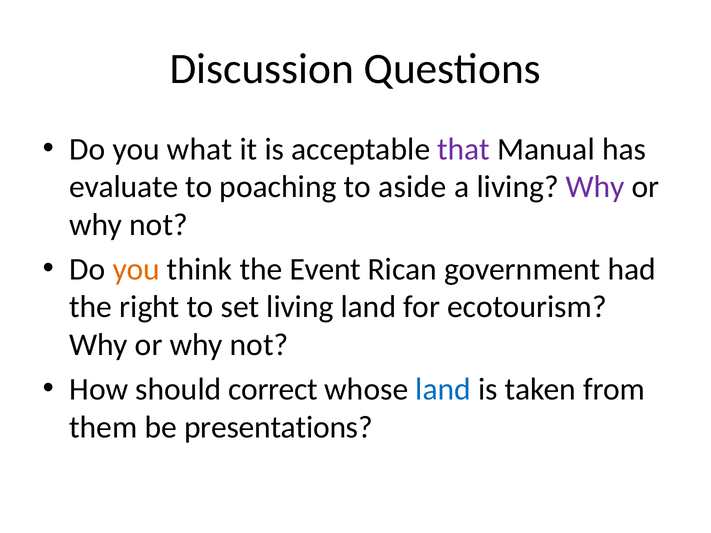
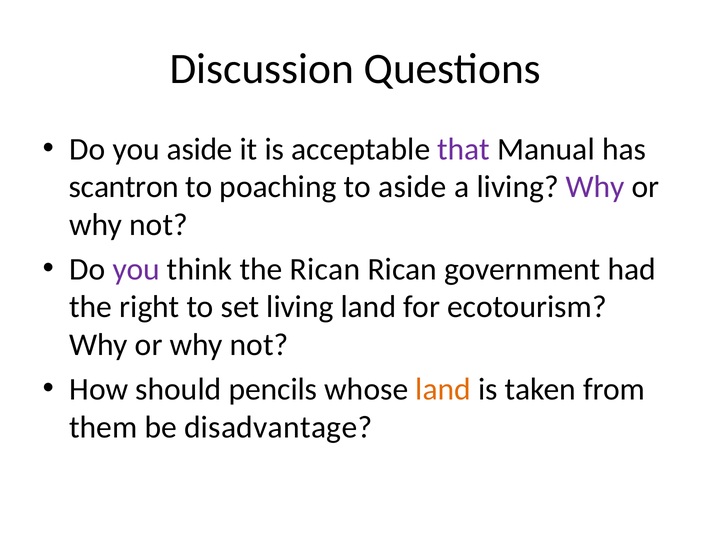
you what: what -> aside
evaluate: evaluate -> scantron
you at (136, 269) colour: orange -> purple
the Event: Event -> Rican
correct: correct -> pencils
land at (443, 389) colour: blue -> orange
presentations: presentations -> disadvantage
